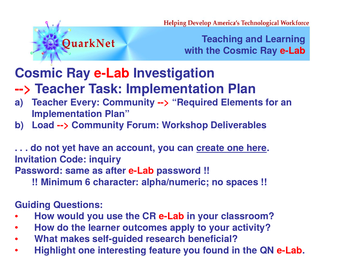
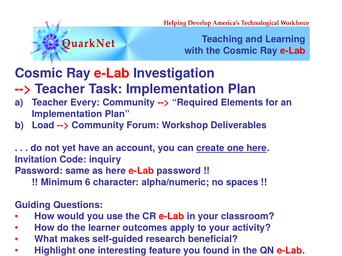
as after: after -> here
